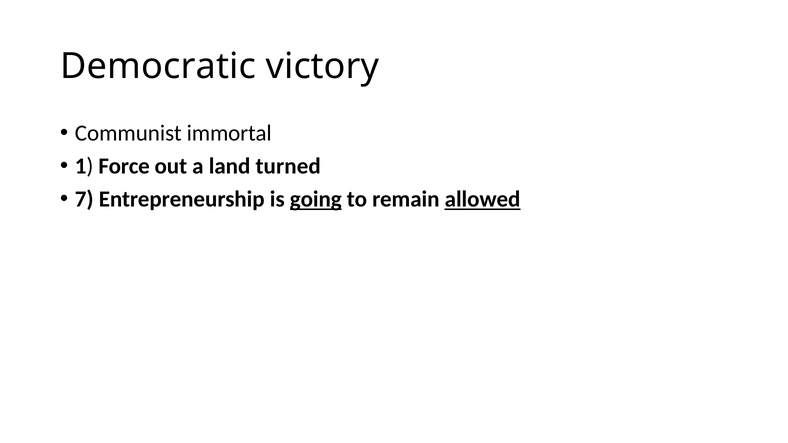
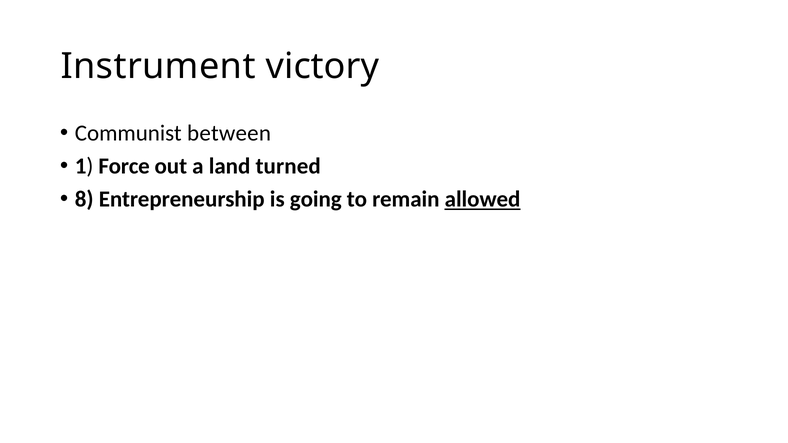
Democratic: Democratic -> Instrument
immortal: immortal -> between
7: 7 -> 8
going underline: present -> none
